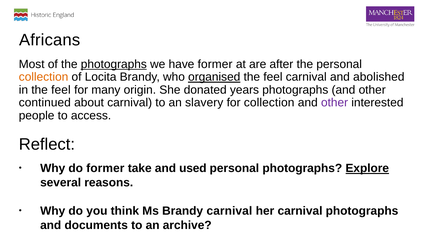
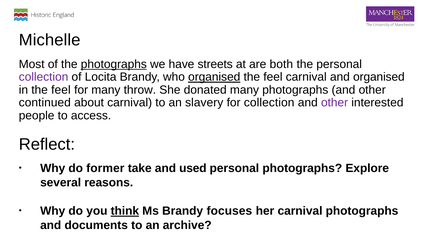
Africans: Africans -> Michelle
have former: former -> streets
after: after -> both
collection at (44, 77) colour: orange -> purple
and abolished: abolished -> organised
origin: origin -> throw
donated years: years -> many
Explore underline: present -> none
think underline: none -> present
Brandy carnival: carnival -> focuses
